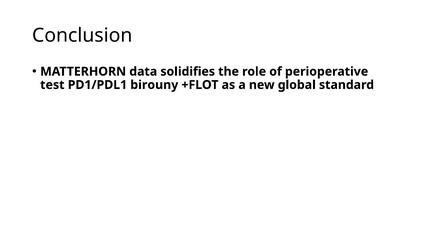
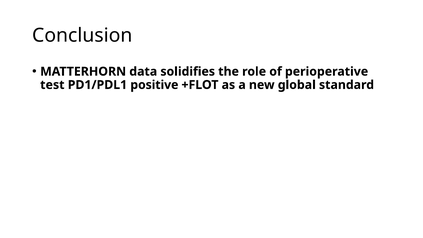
birouny: birouny -> positive
